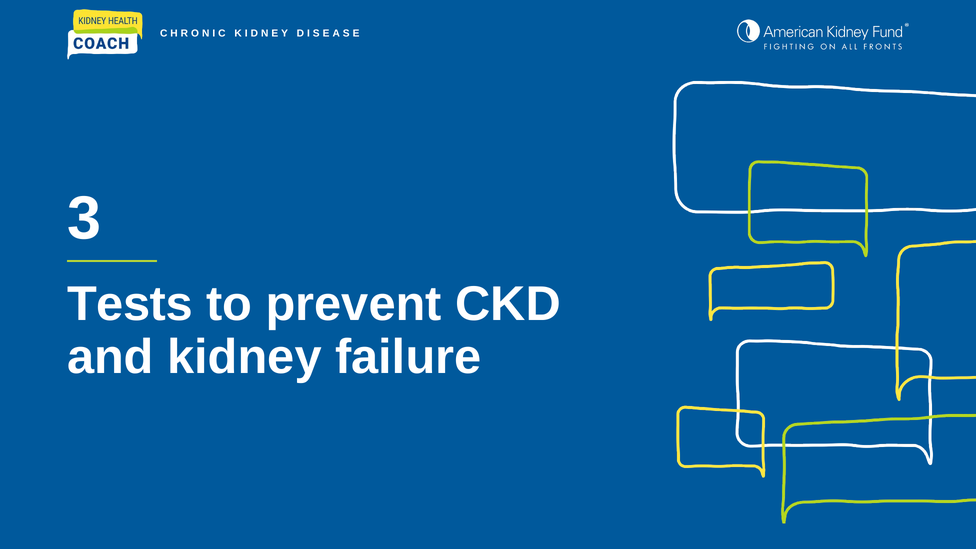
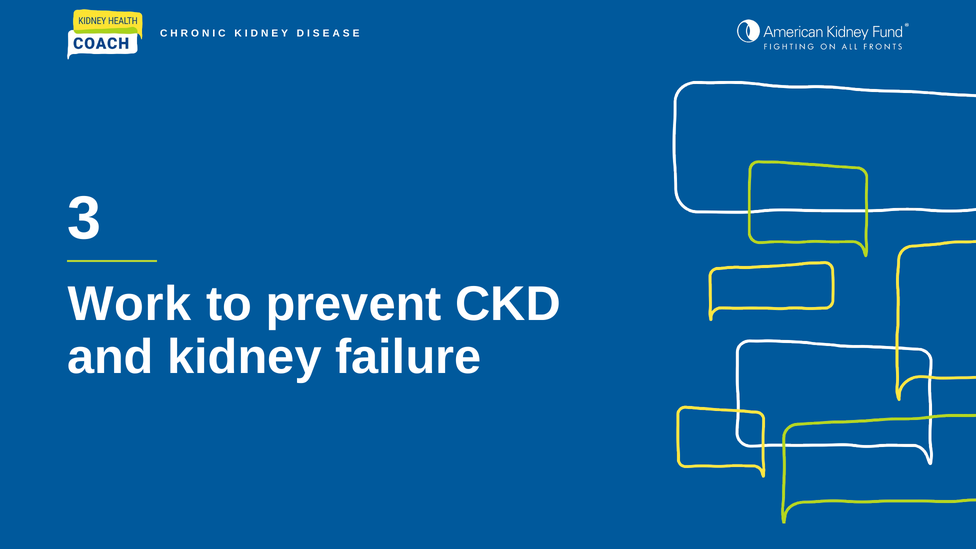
Tests: Tests -> Work
